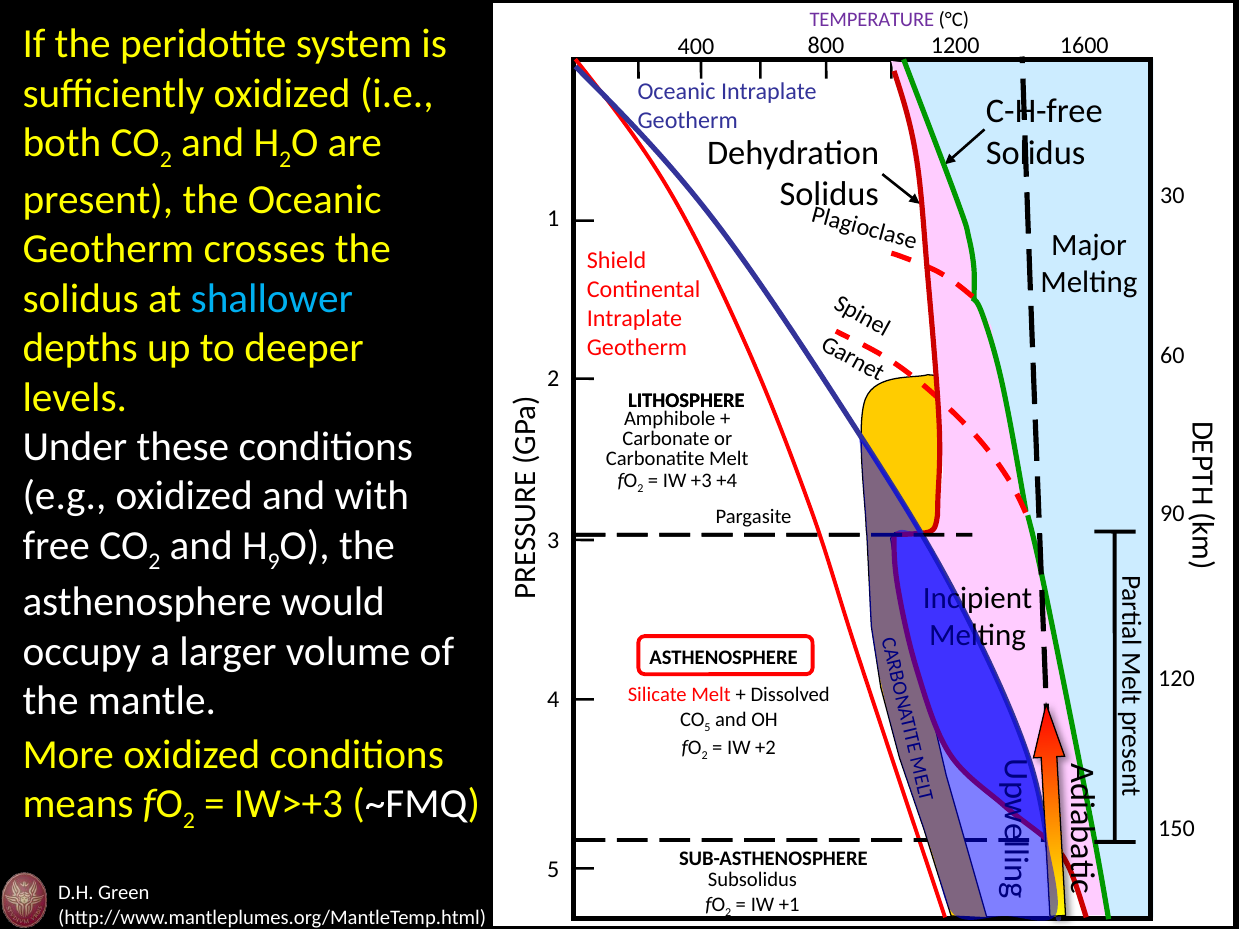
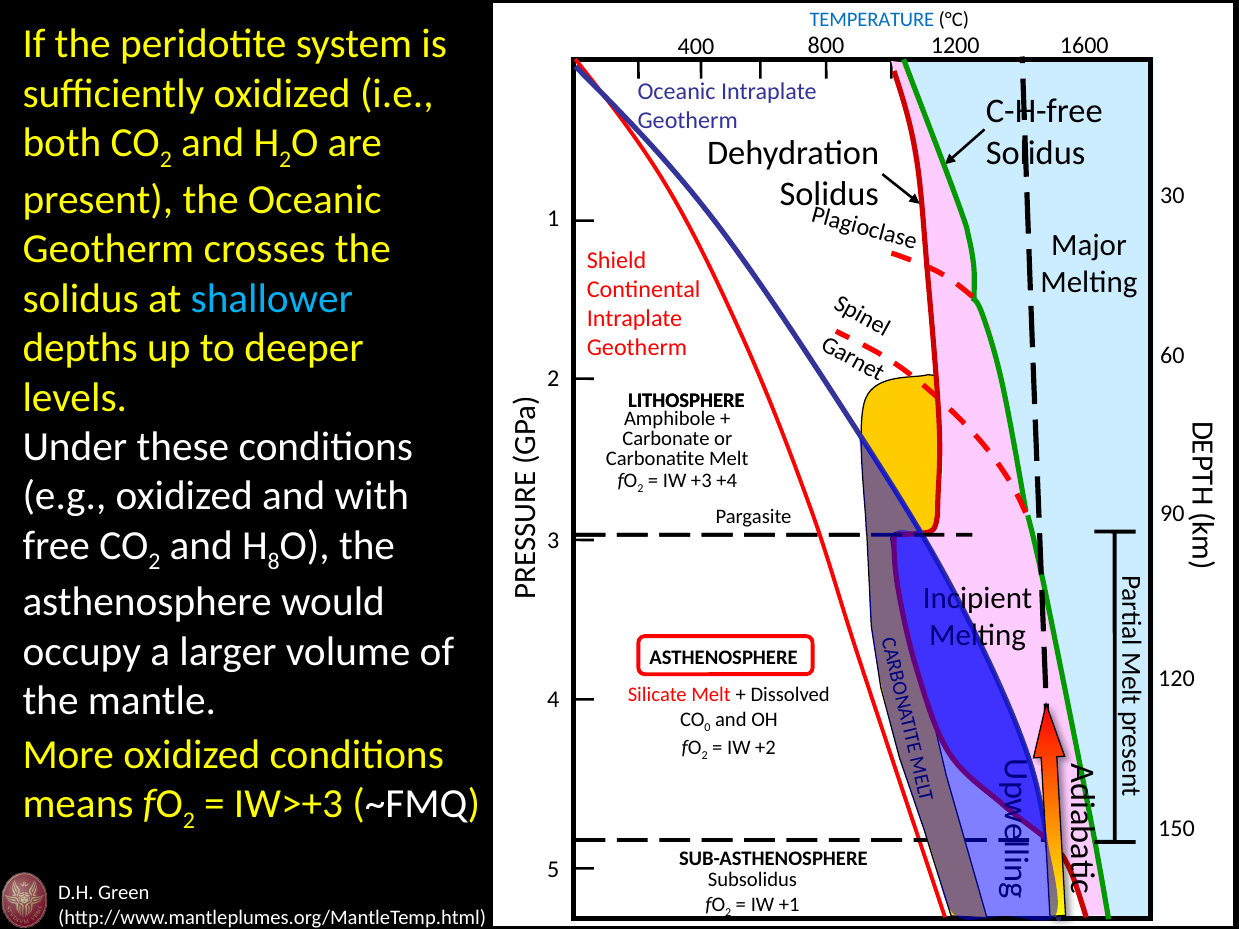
TEMPERATURE colour: purple -> blue
9: 9 -> 8
5 at (708, 727): 5 -> 0
